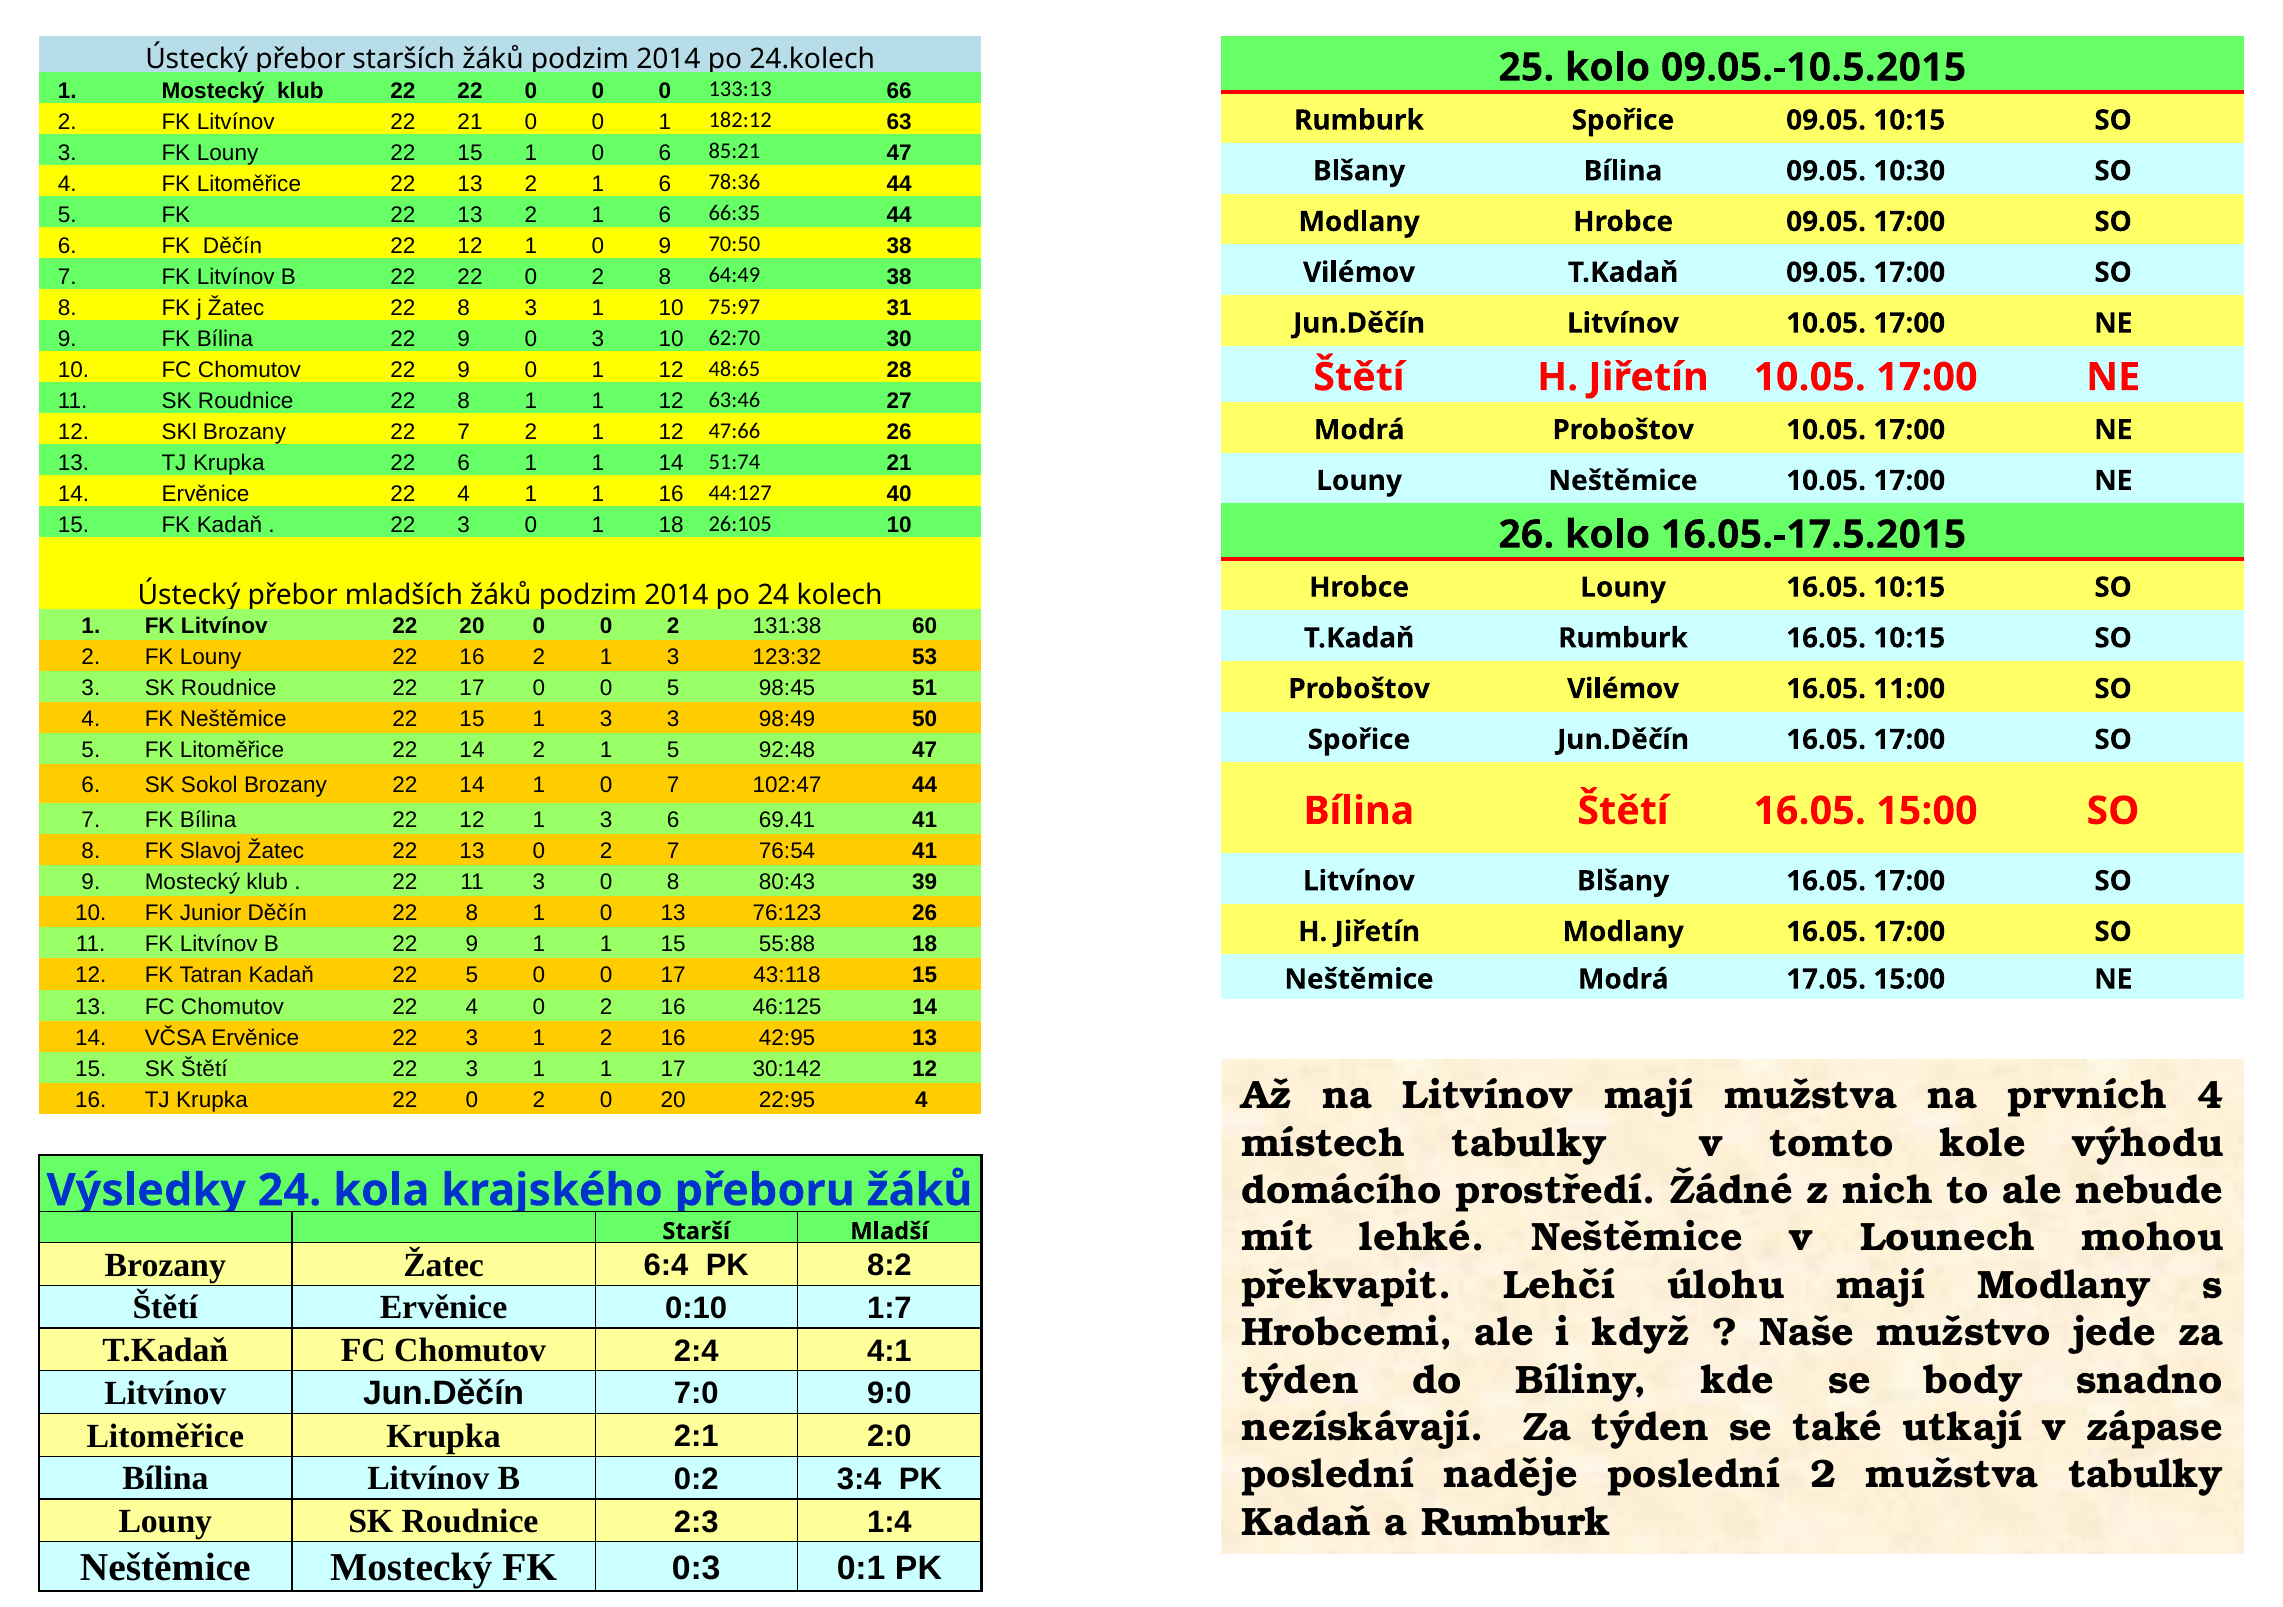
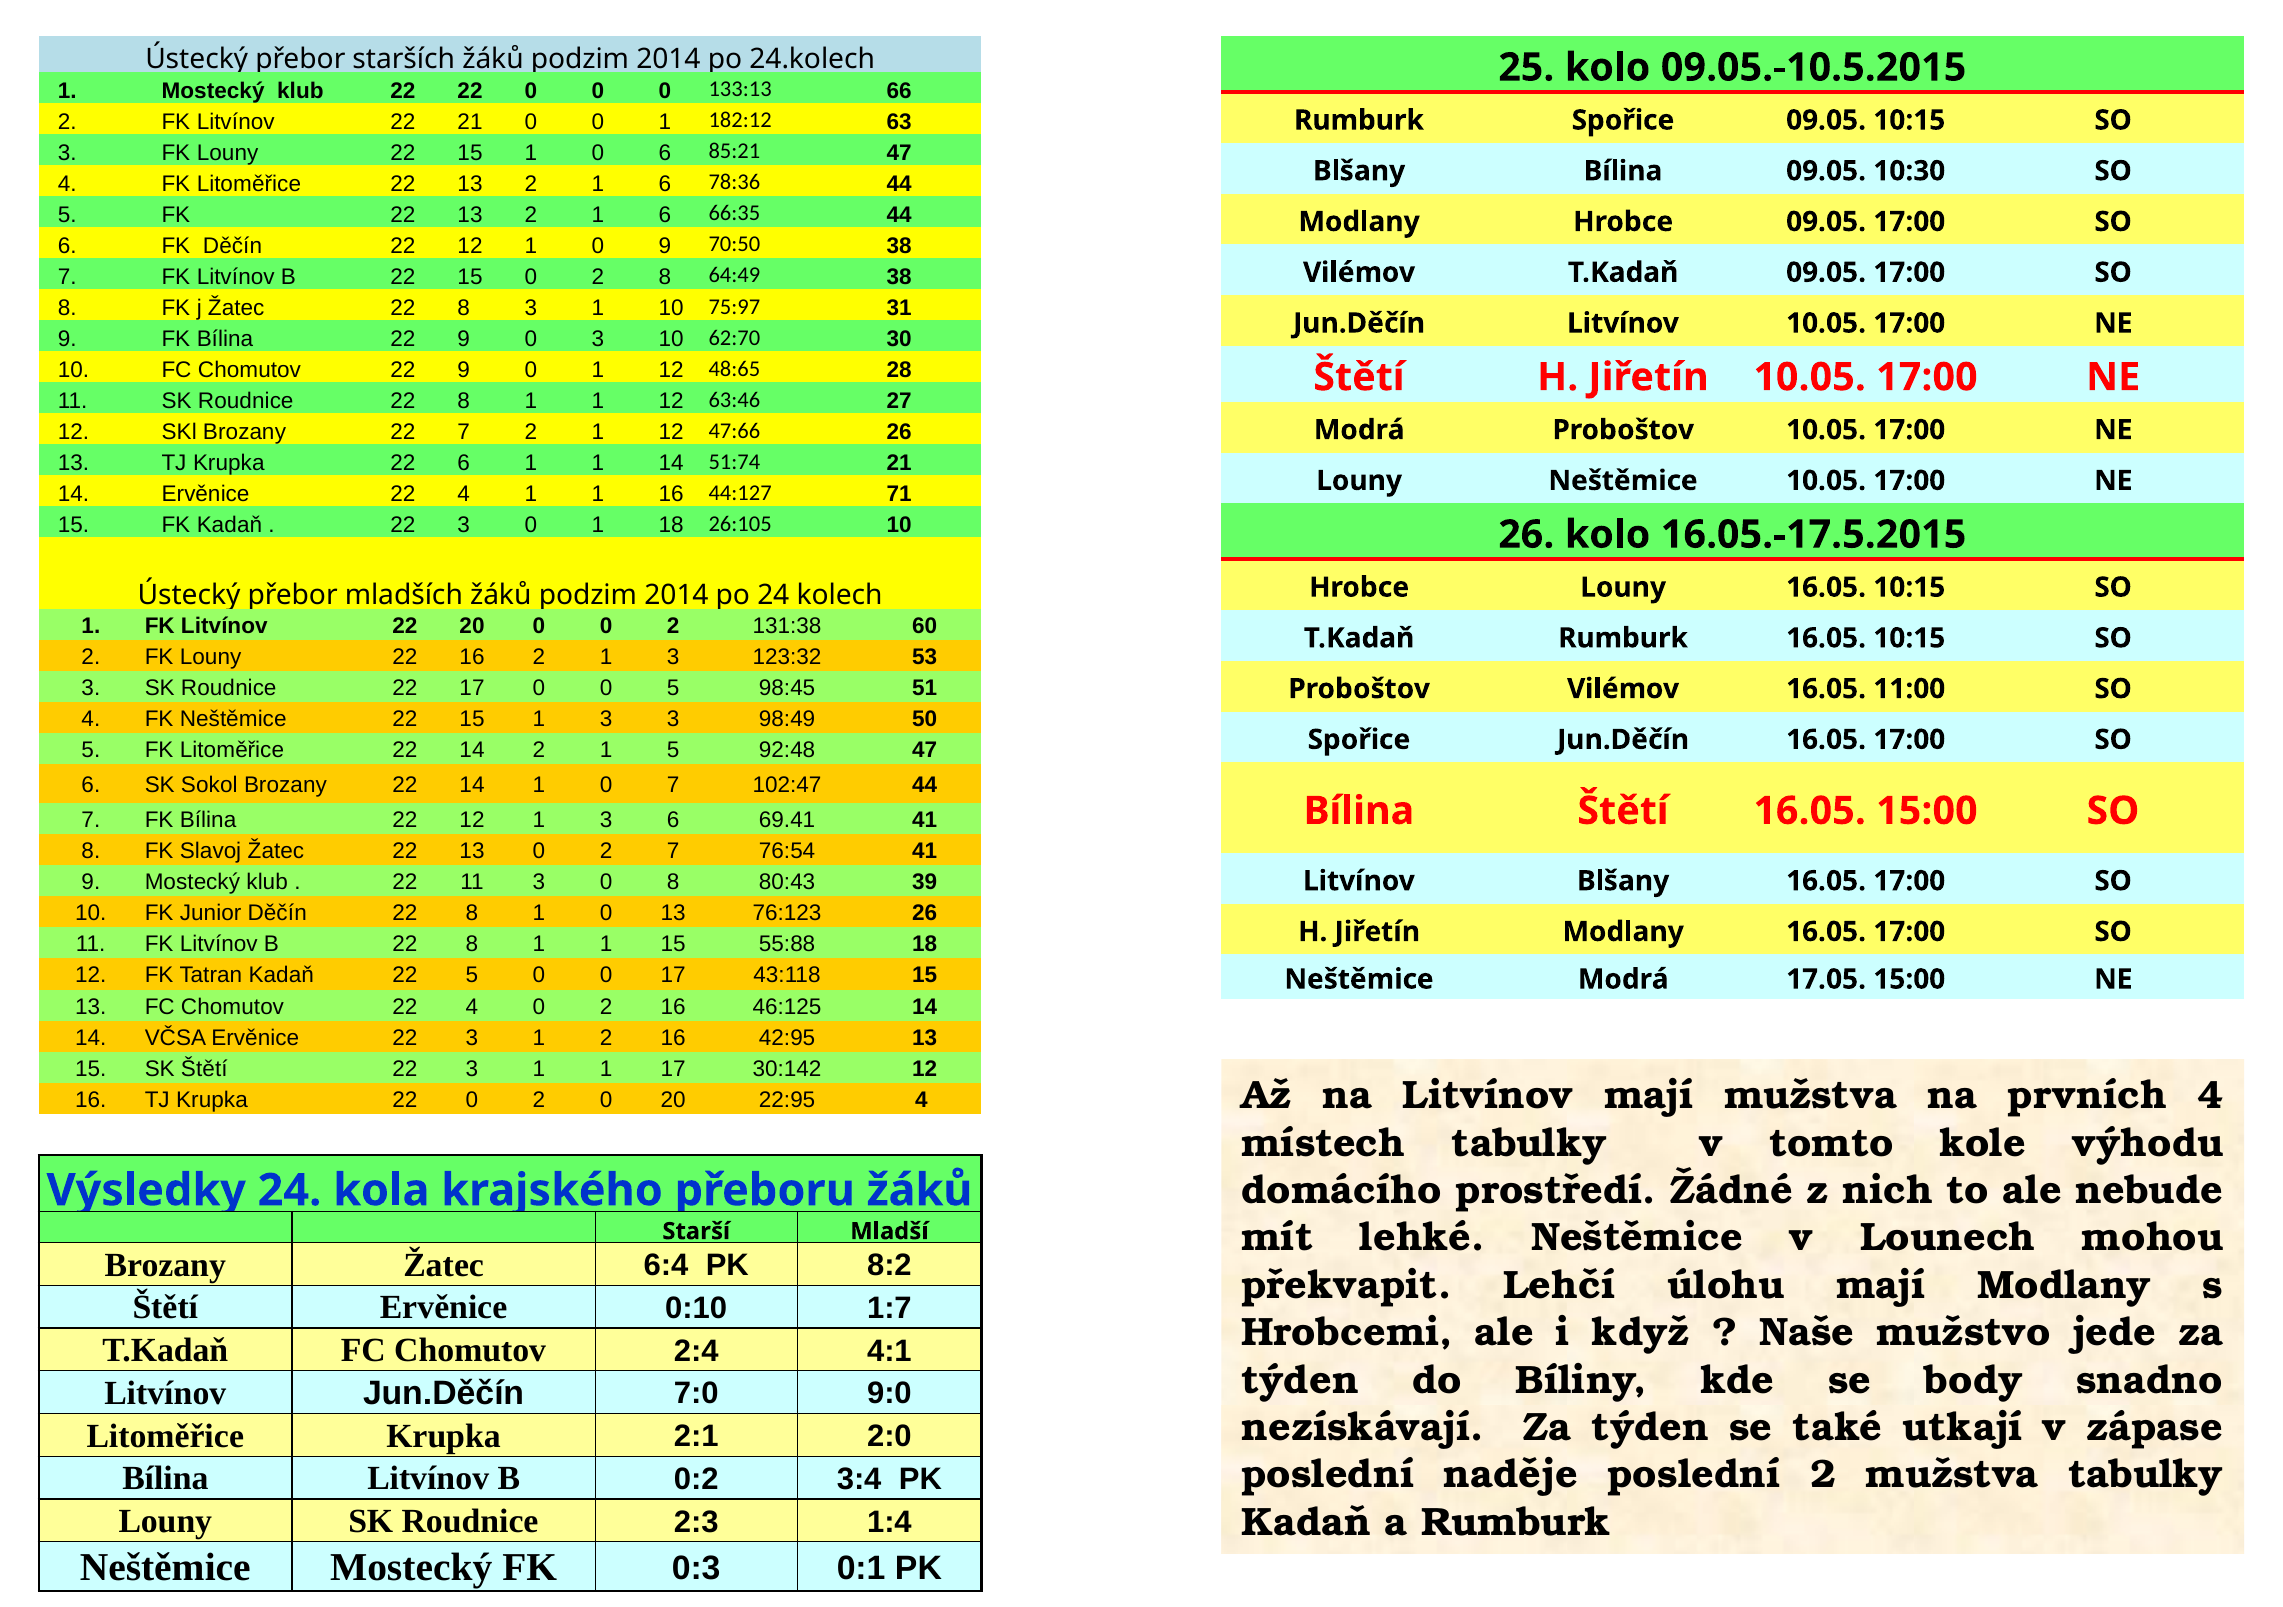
B 22 22: 22 -> 15
40: 40 -> 71
B 22 9: 9 -> 8
